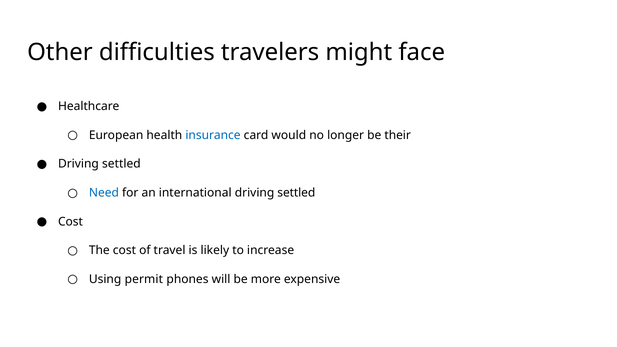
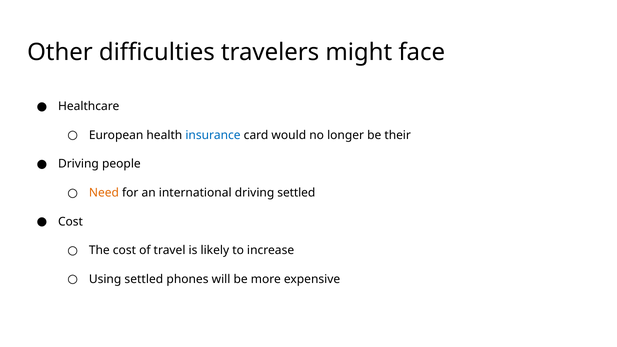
settled at (121, 164): settled -> people
Need colour: blue -> orange
Using permit: permit -> settled
